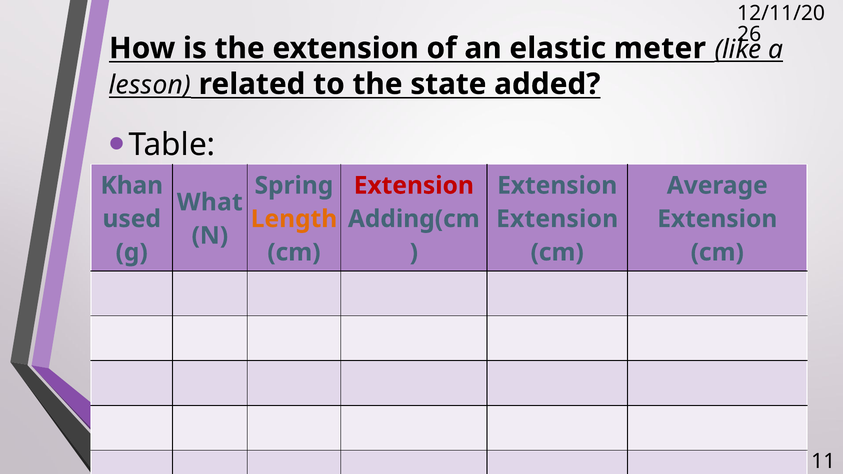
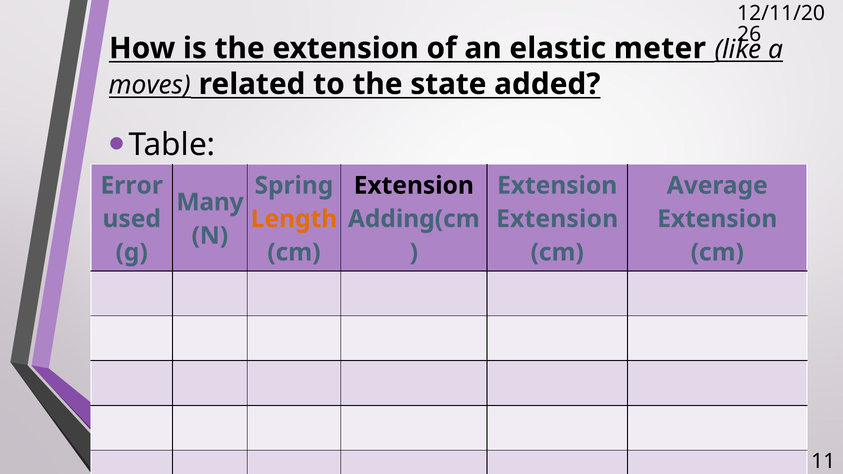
lesson: lesson -> moves
Khan: Khan -> Error
Extension at (414, 186) colour: red -> black
What: What -> Many
